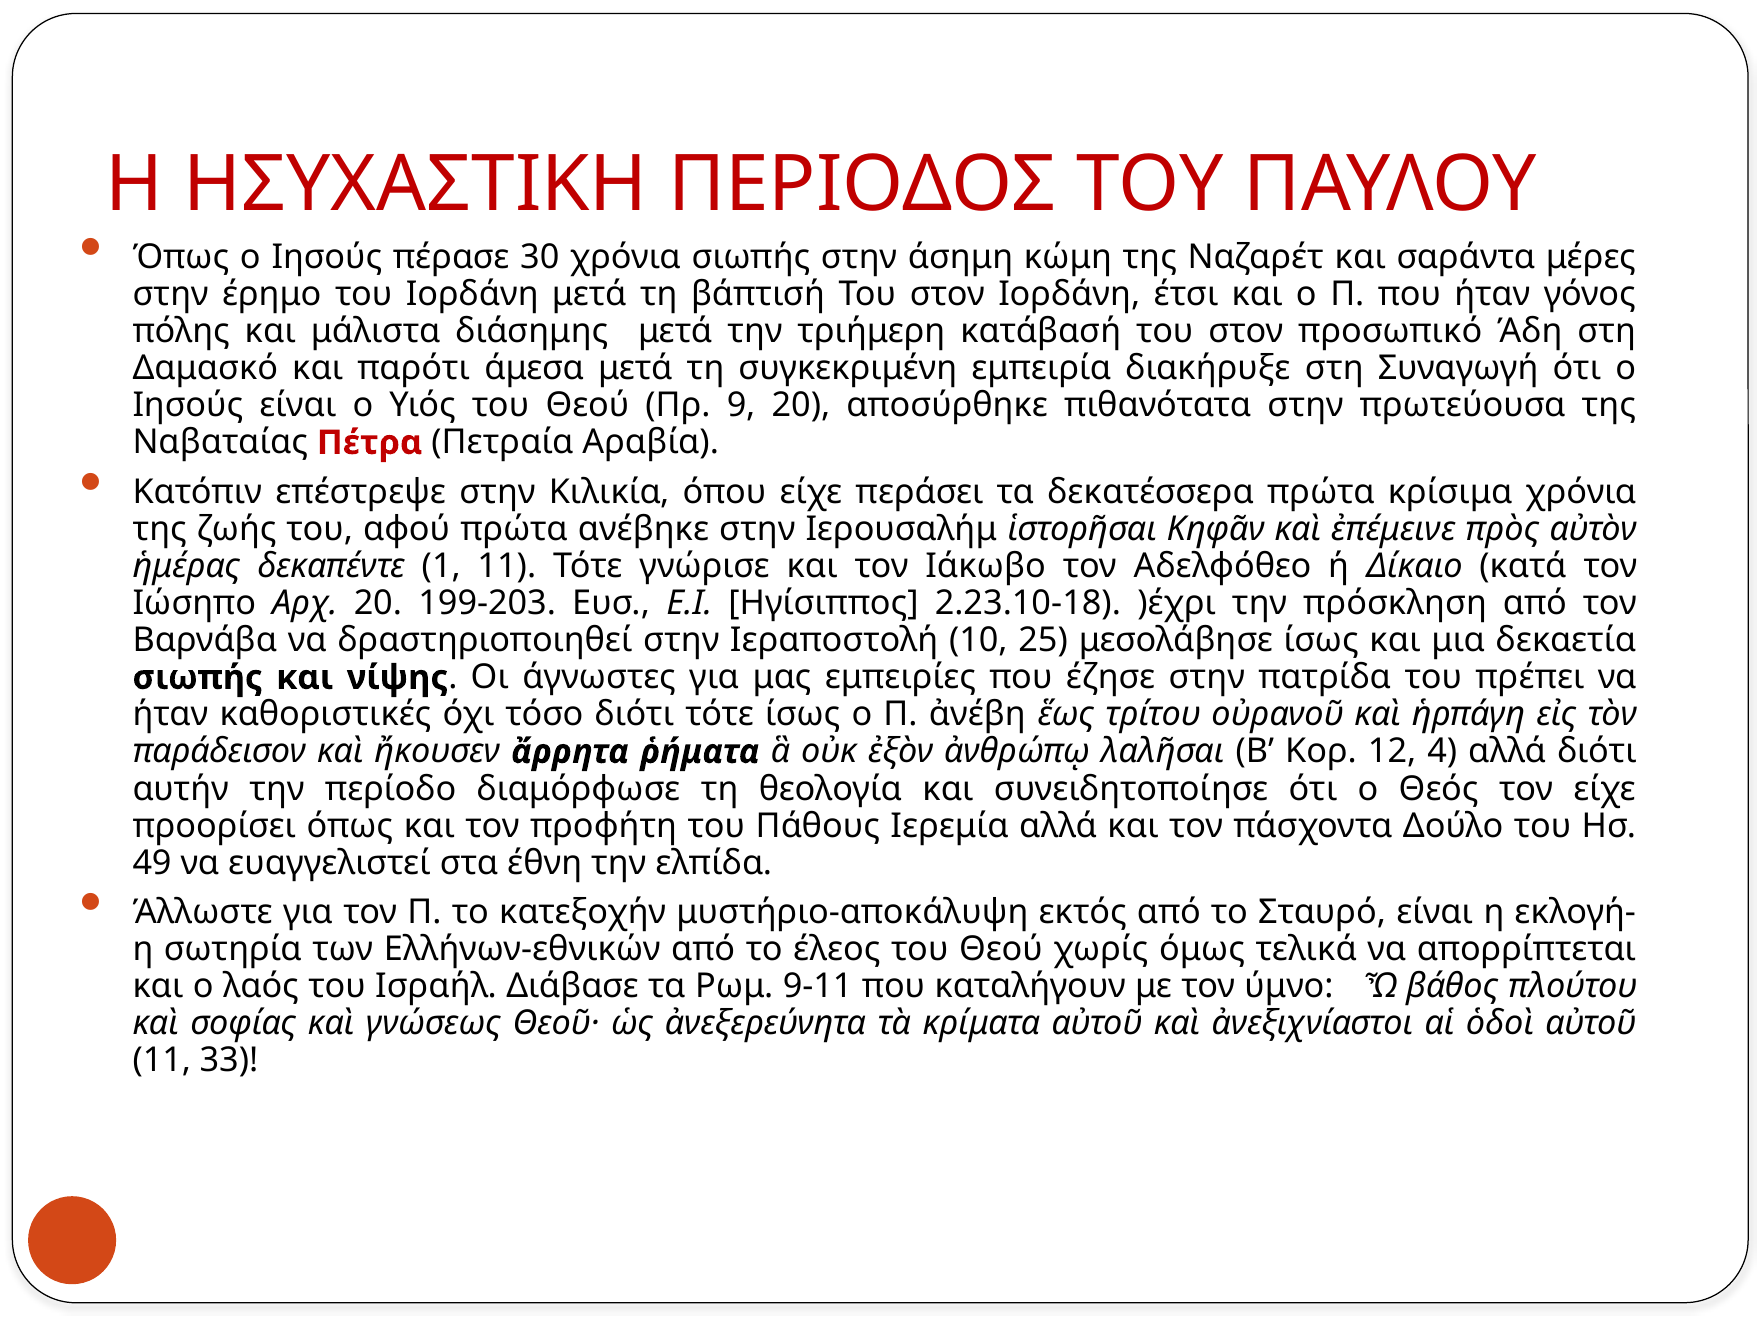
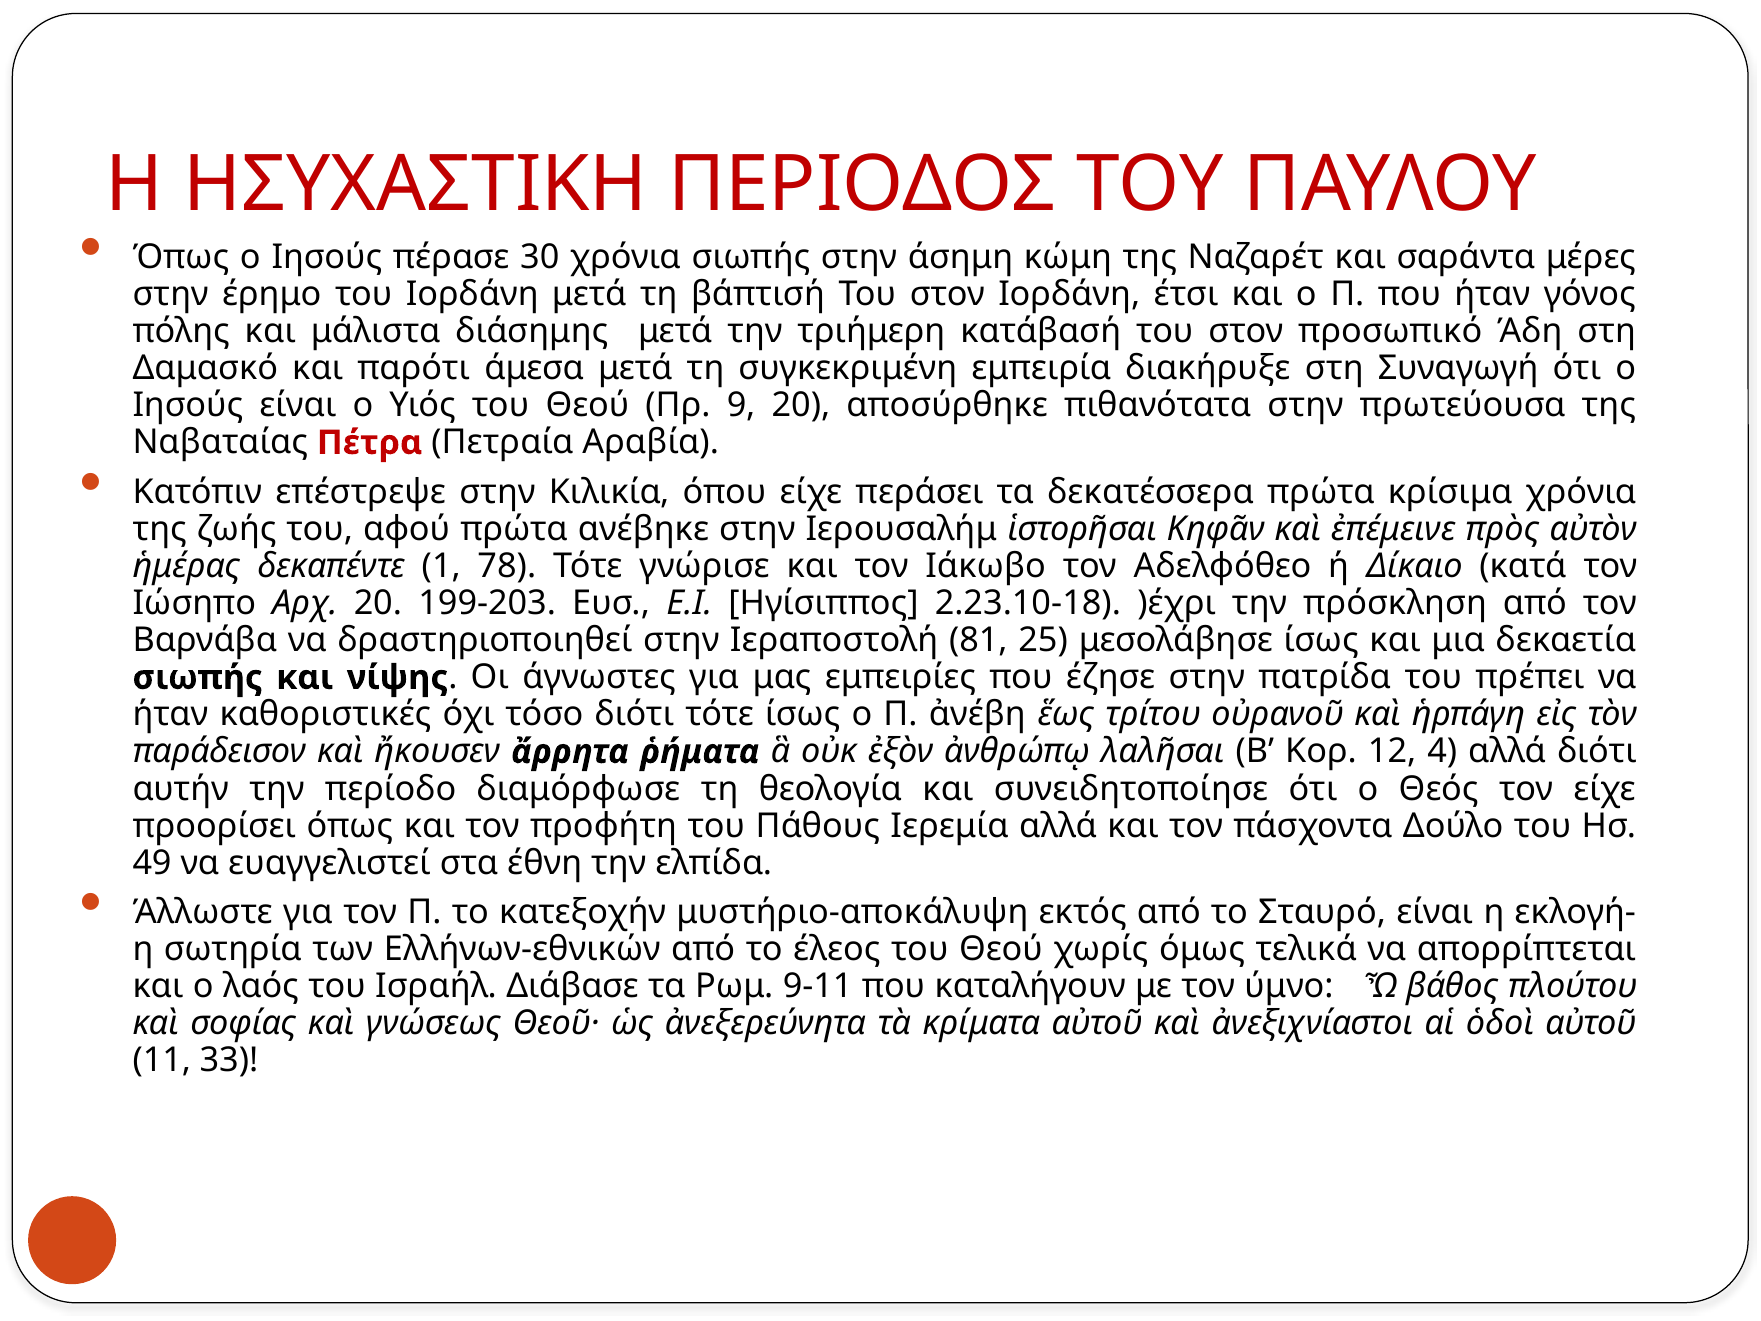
1 11: 11 -> 78
10: 10 -> 81
